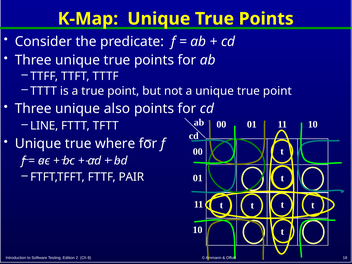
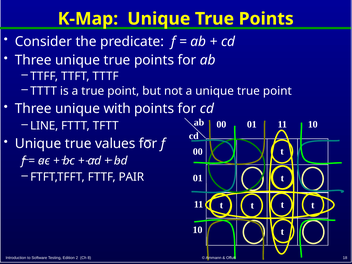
also: also -> with
where: where -> values
